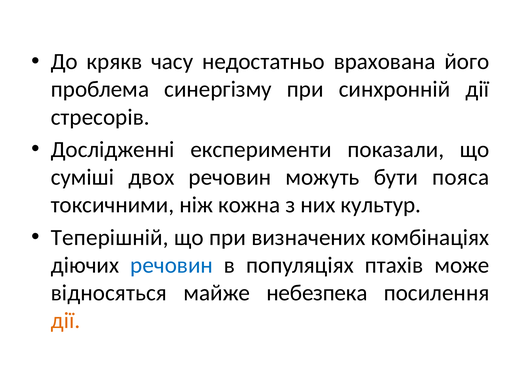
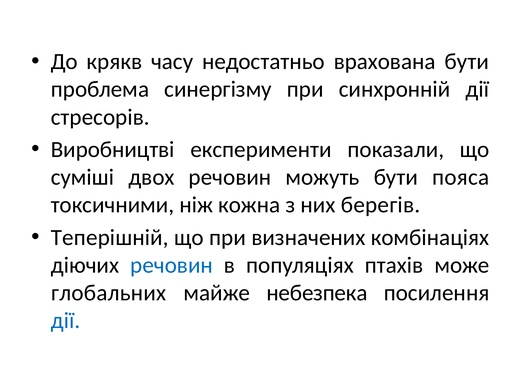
врахована його: його -> бути
Дослідженні: Дослідженні -> Виробництві
культур: культур -> берегів
відносяться: відносяться -> глобальних
дії at (65, 321) colour: orange -> blue
